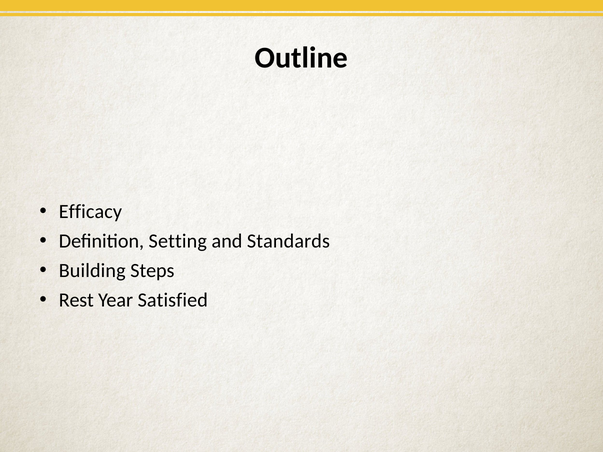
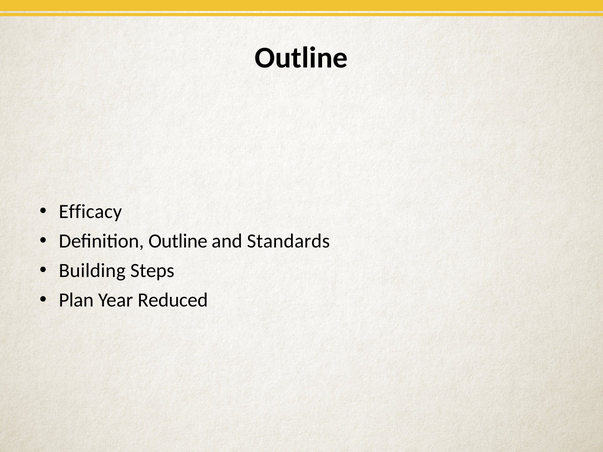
Definition Setting: Setting -> Outline
Rest: Rest -> Plan
Satisfied: Satisfied -> Reduced
